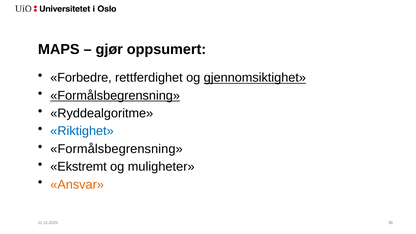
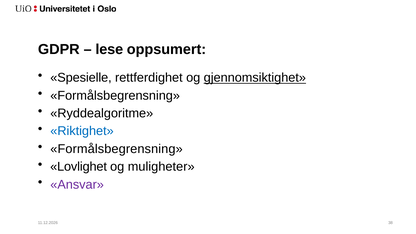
MAPS: MAPS -> GDPR
gjør: gjør -> lese
Forbedre: Forbedre -> Spesielle
Formålsbegrensning at (115, 96) underline: present -> none
Ekstremt: Ekstremt -> Lovlighet
Ansvar colour: orange -> purple
